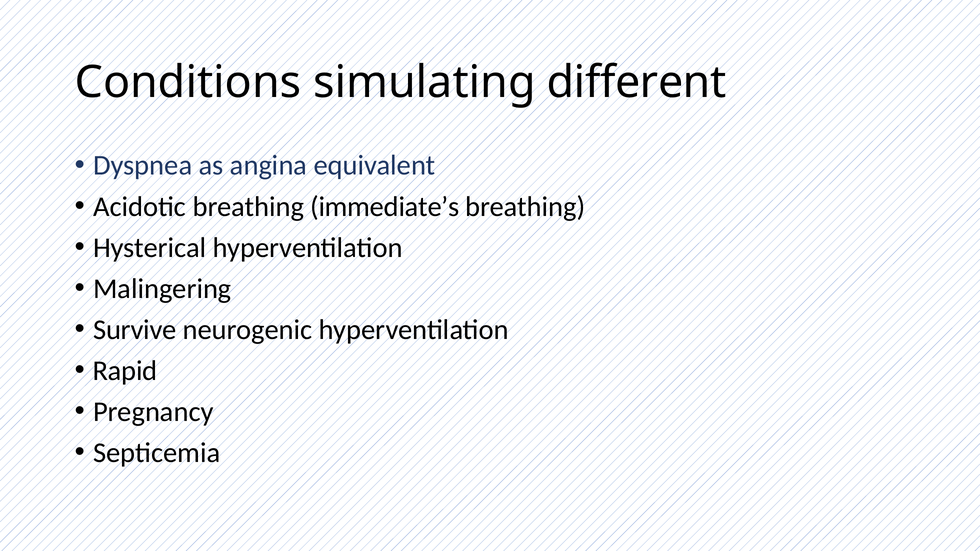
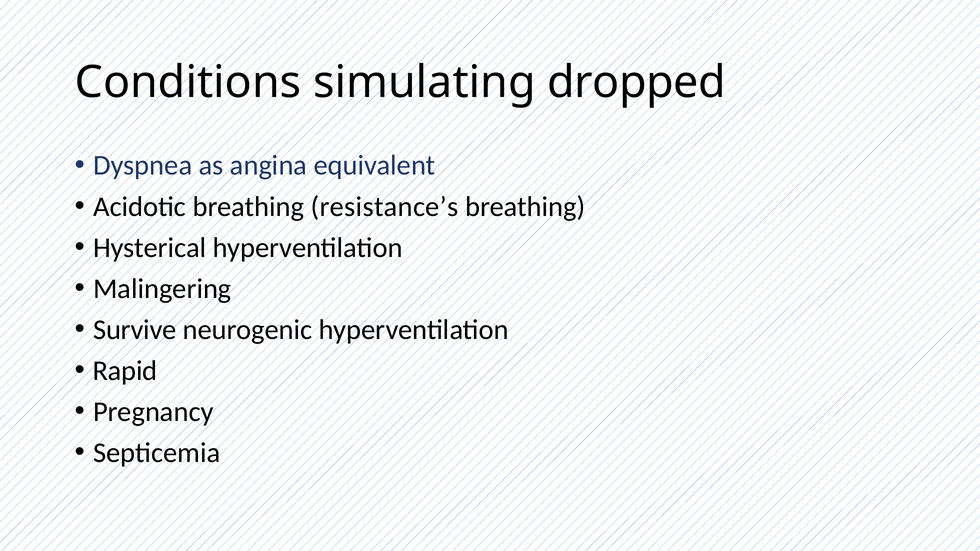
different: different -> dropped
immediate’s: immediate’s -> resistance’s
